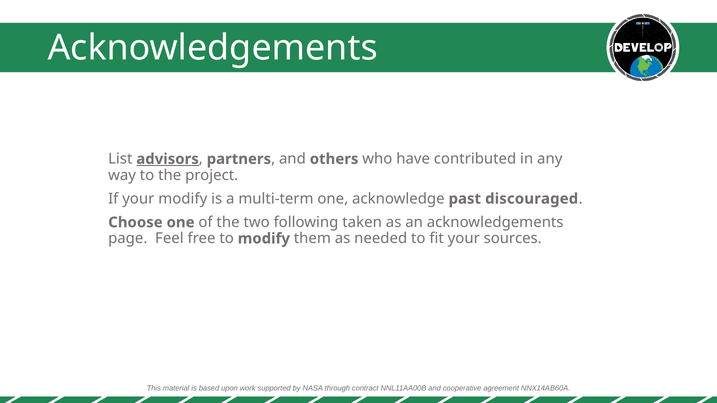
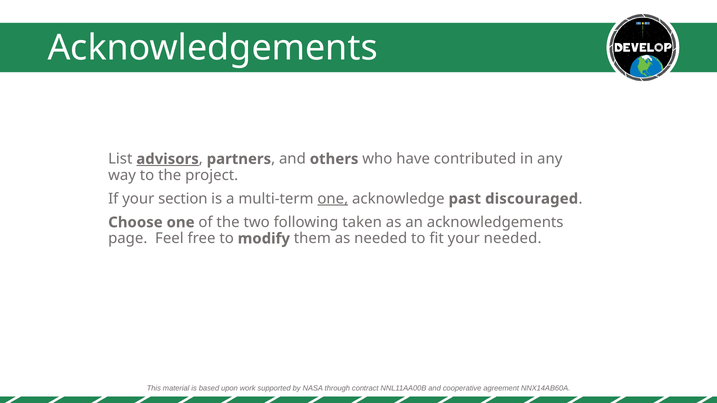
your modify: modify -> section
one at (333, 199) underline: none -> present
your sources: sources -> needed
